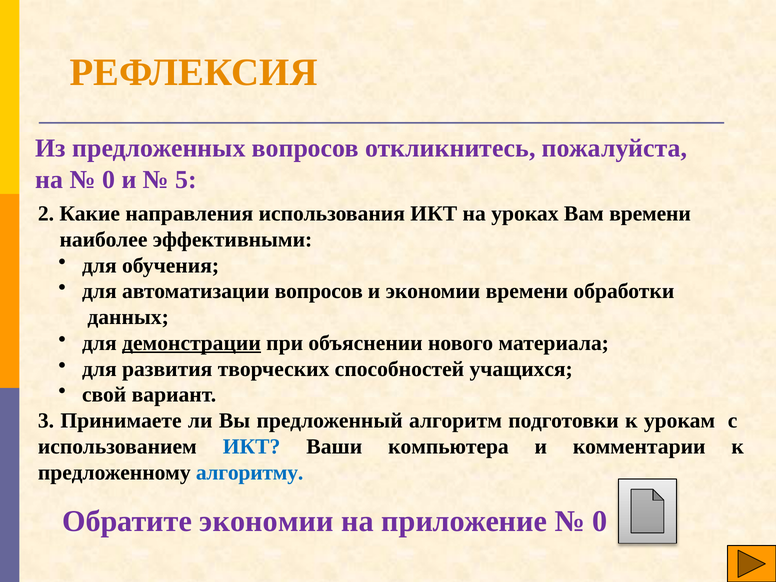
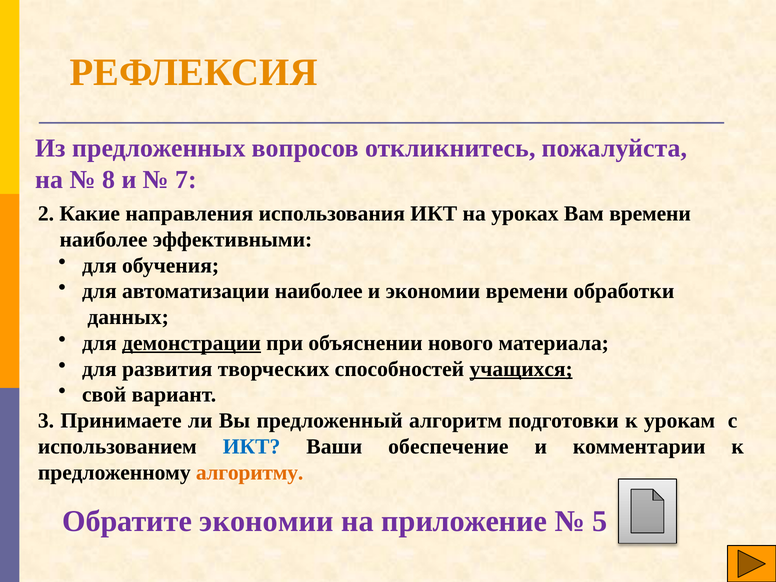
0 at (109, 179): 0 -> 8
5: 5 -> 7
автоматизации вопросов: вопросов -> наиболее
учащихся underline: none -> present
компьютера: компьютера -> обеспечение
алгоритму colour: blue -> orange
0 at (600, 521): 0 -> 5
